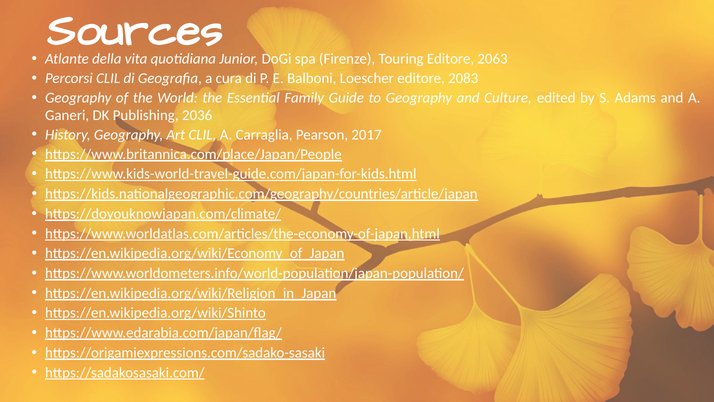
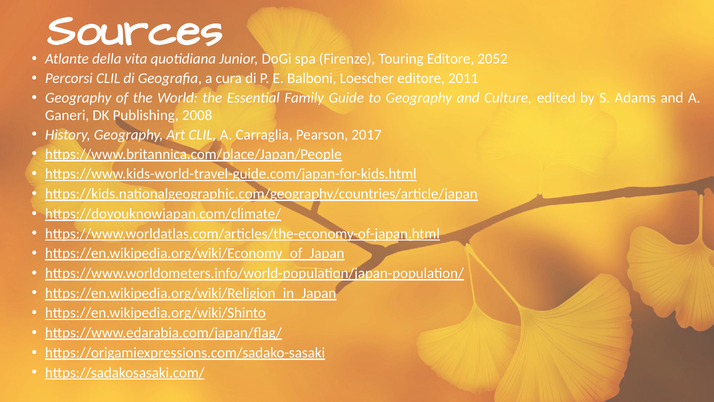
2063: 2063 -> 2052
2083: 2083 -> 2011
2036: 2036 -> 2008
